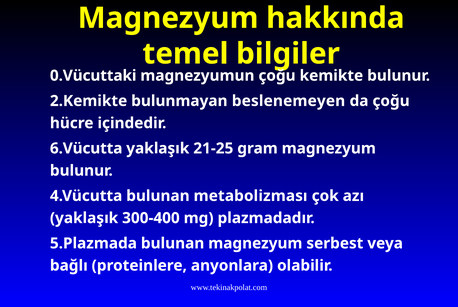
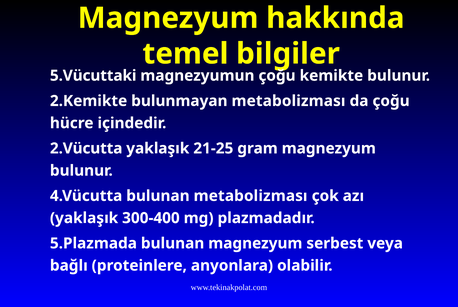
0.Vücuttaki: 0.Vücuttaki -> 5.Vücuttaki
bulunmayan beslenemeyen: beslenemeyen -> metabolizması
6.Vücutta: 6.Vücutta -> 2.Vücutta
